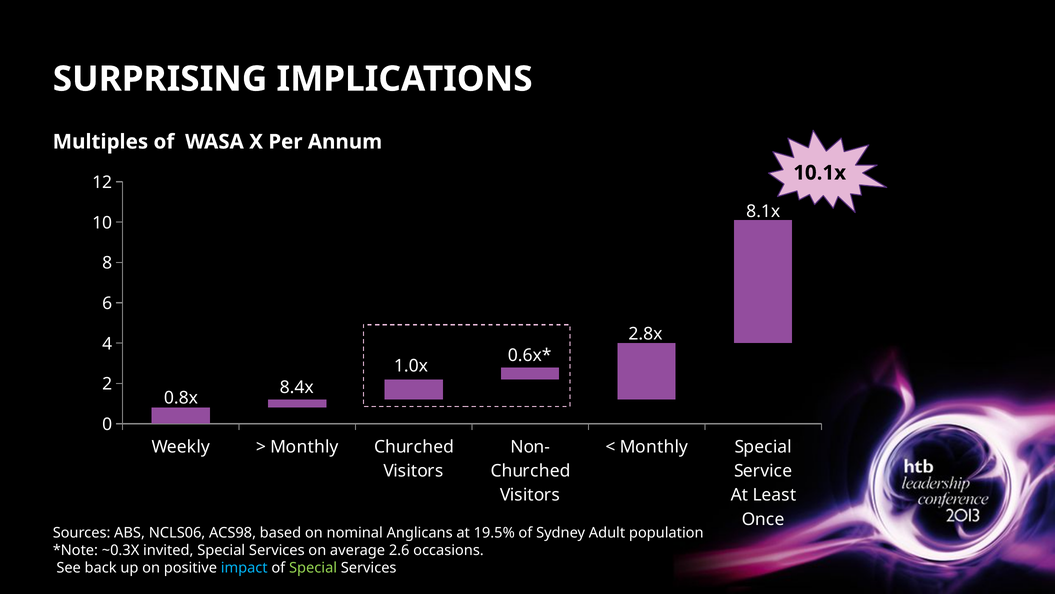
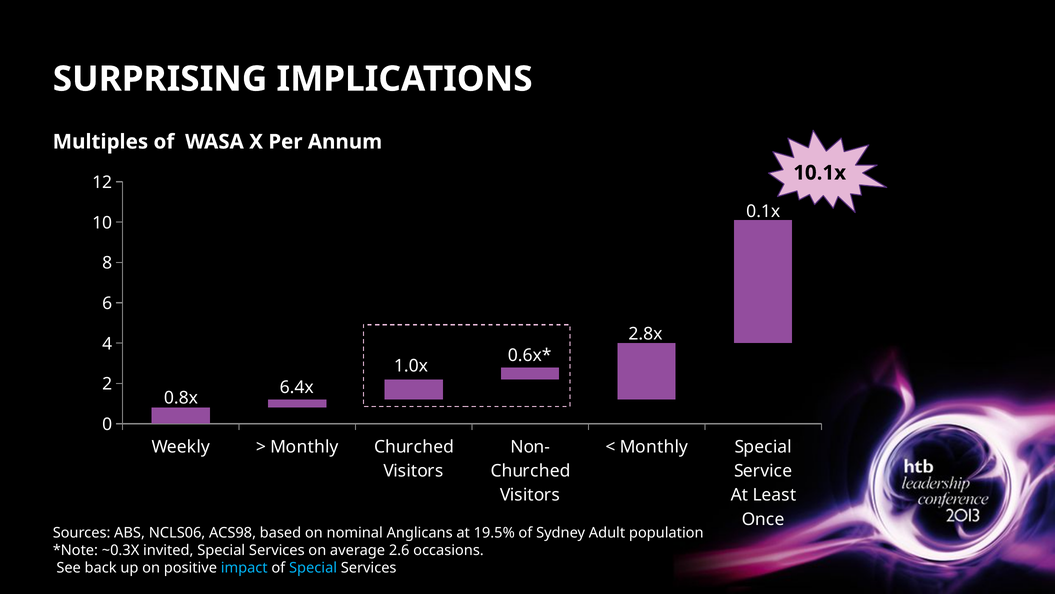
8.1x: 8.1x -> 0.1x
8.4x: 8.4x -> 6.4x
Special at (313, 567) colour: light green -> light blue
